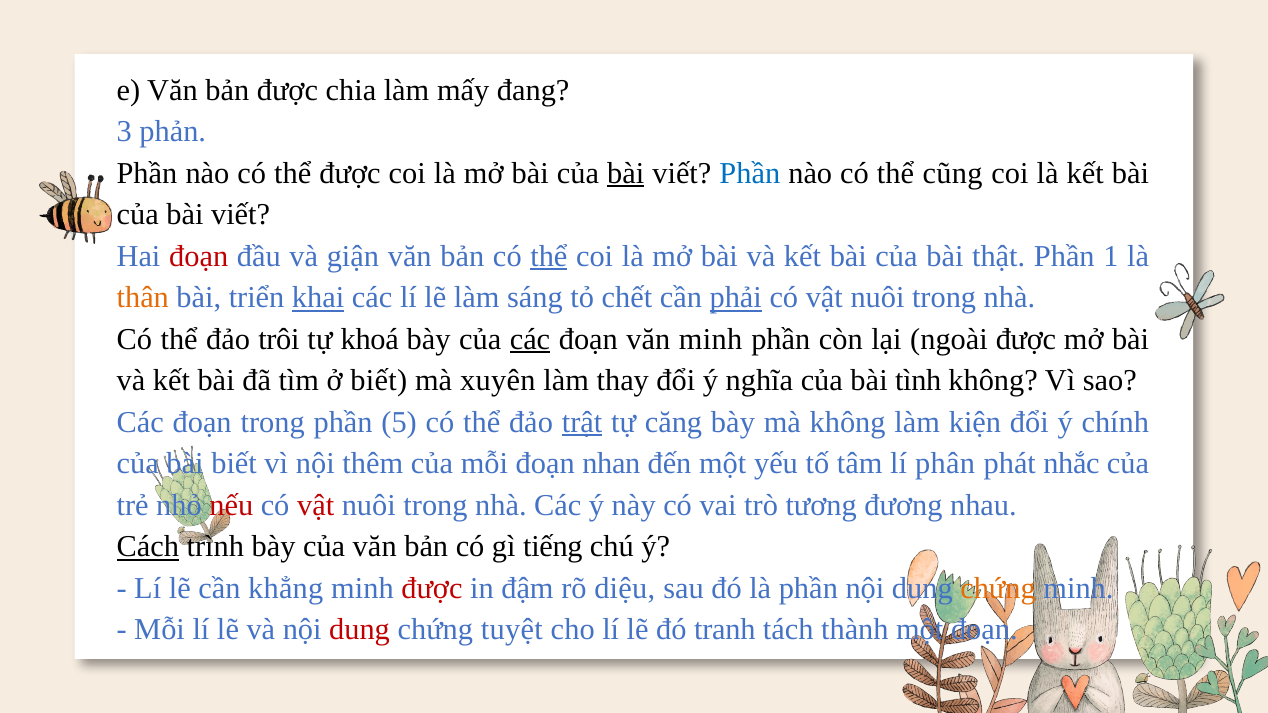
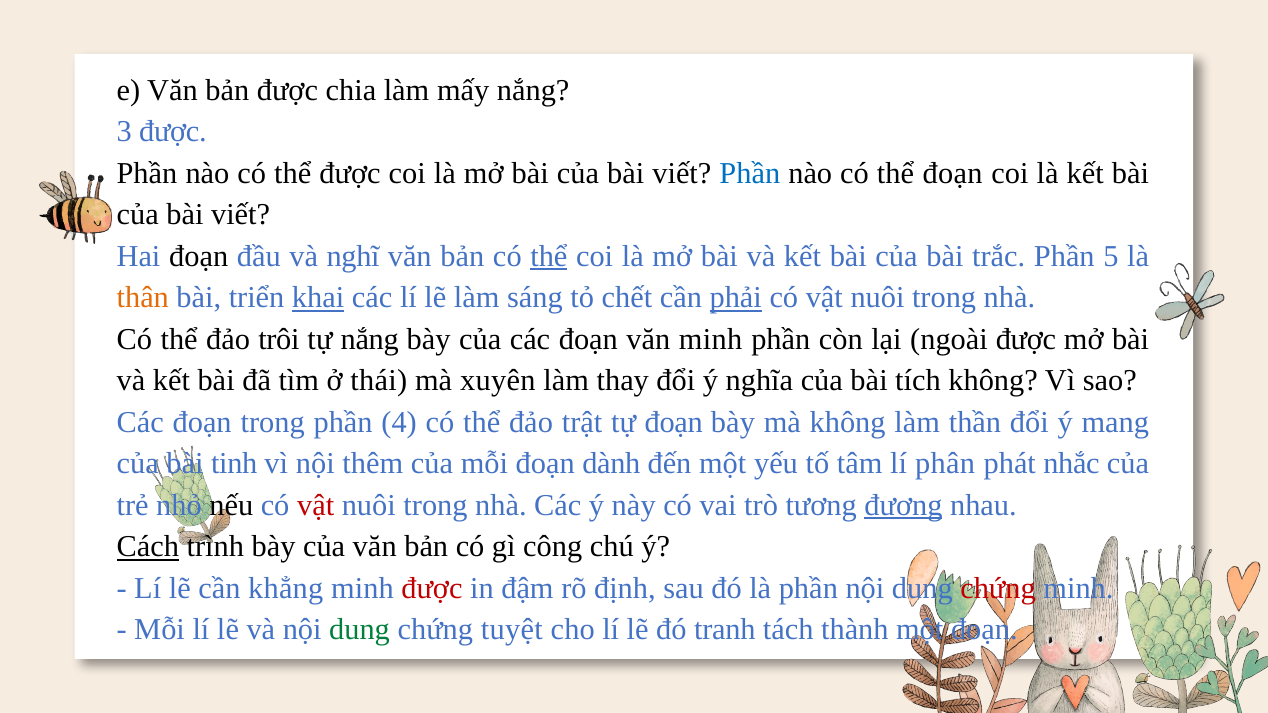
mấy đang: đang -> nắng
3 phản: phản -> được
bài at (626, 173) underline: present -> none
thể cũng: cũng -> đoạn
đoạn at (199, 256) colour: red -> black
giận: giận -> nghĩ
thật: thật -> trắc
1: 1 -> 5
tự khoá: khoá -> nắng
các at (530, 339) underline: present -> none
ở biết: biết -> thái
tình: tình -> tích
5: 5 -> 4
trật underline: present -> none
tự căng: căng -> đoạn
kiện: kiện -> thần
chính: chính -> mang
bài biết: biết -> tinh
nhan: nhan -> dành
nếu colour: red -> black
đương underline: none -> present
tiếng: tiếng -> công
diệu: diệu -> định
chứng at (998, 588) colour: orange -> red
dung at (360, 630) colour: red -> green
